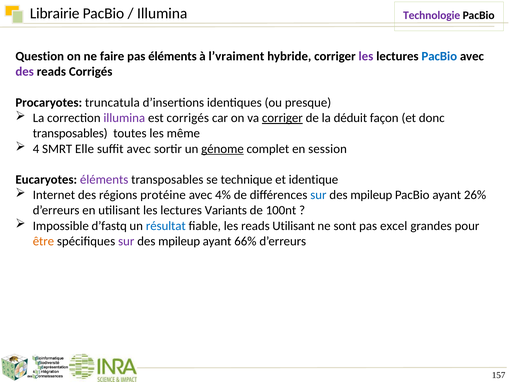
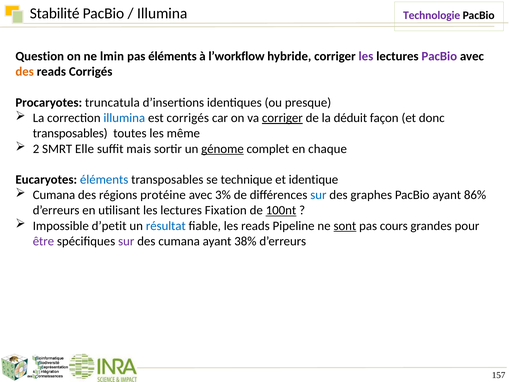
Librairie: Librairie -> Stabilité
faire: faire -> lmin
l’vraiment: l’vraiment -> l’workflow
PacBio at (439, 56) colour: blue -> purple
des at (25, 72) colour: purple -> orange
illumina at (124, 118) colour: purple -> blue
4: 4 -> 2
suffit avec: avec -> mais
session: session -> chaque
éléments at (104, 179) colour: purple -> blue
Internet at (54, 195): Internet -> Cumana
4%: 4% -> 3%
mpileup at (371, 195): mpileup -> graphes
26%: 26% -> 86%
Variants: Variants -> Fixation
100nt underline: none -> present
d’fastq: d’fastq -> d’petit
reads Utilisant: Utilisant -> Pipeline
sont underline: none -> present
excel: excel -> cours
être colour: orange -> purple
mpileup at (179, 241): mpileup -> cumana
66%: 66% -> 38%
